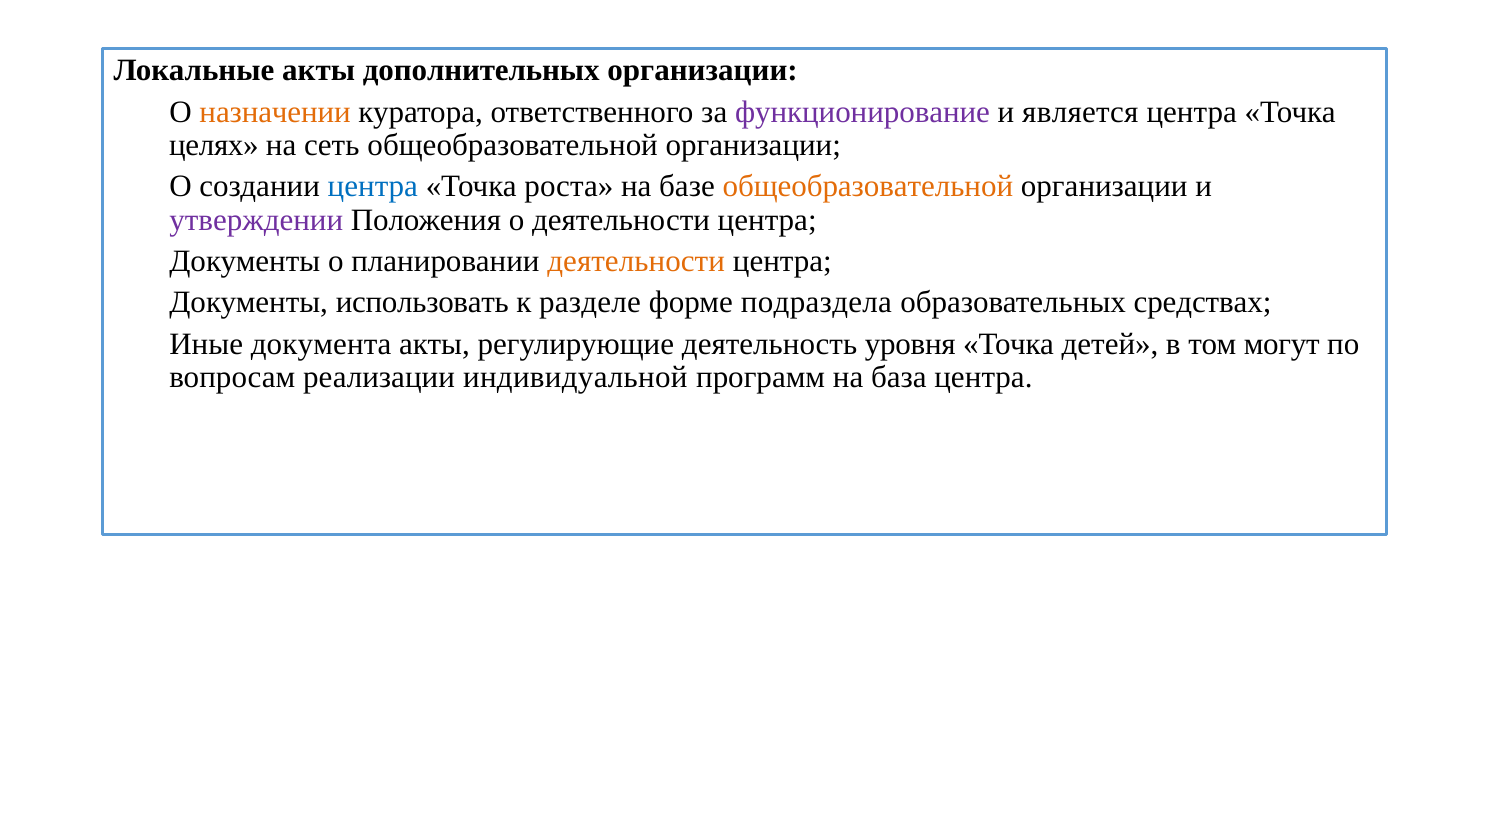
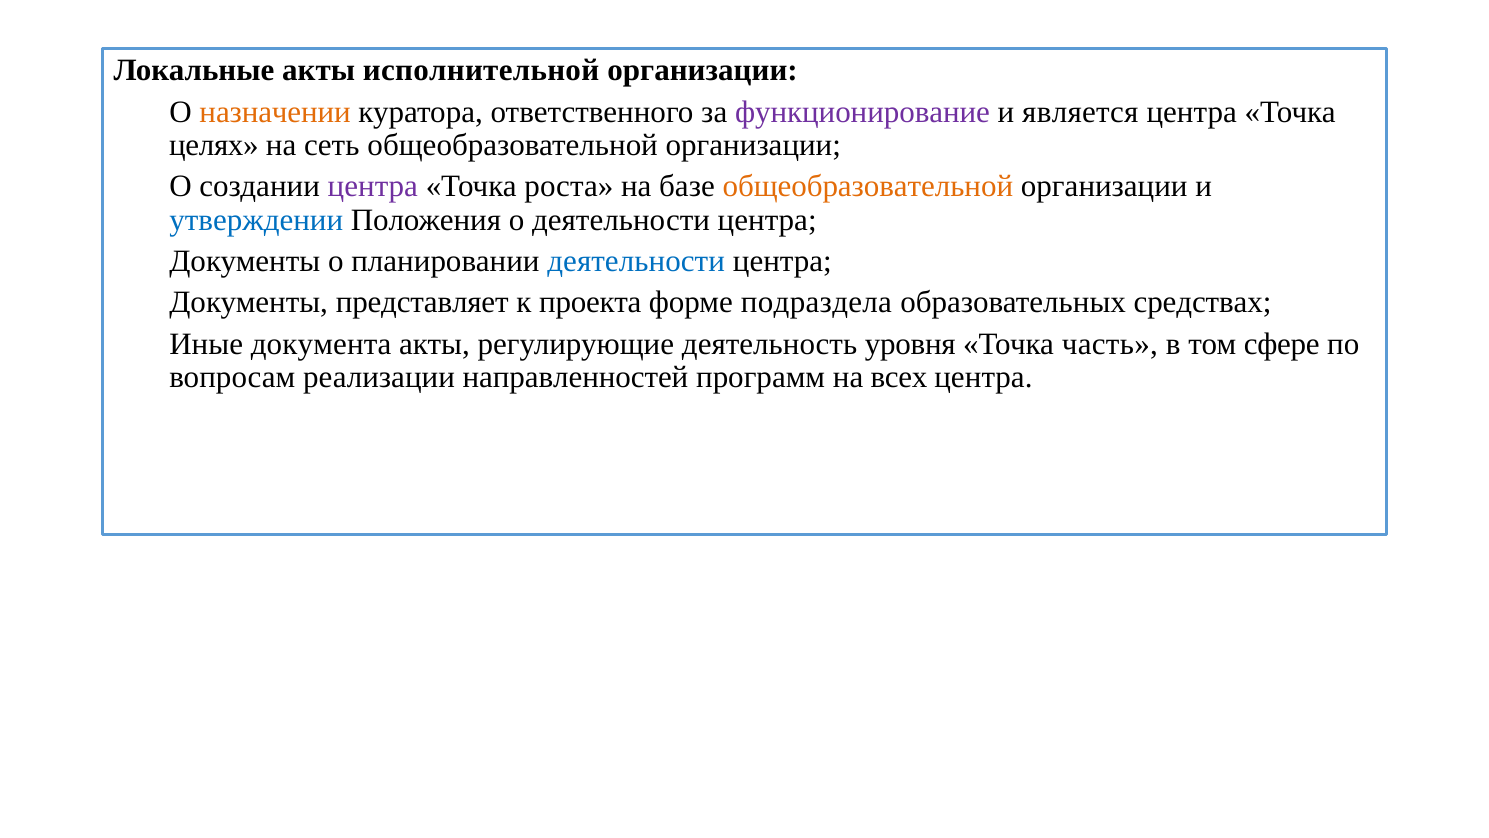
дополнительных: дополнительных -> исполнительной
центра at (373, 187) colour: blue -> purple
утверждении colour: purple -> blue
деятельности at (636, 261) colour: orange -> blue
использовать: использовать -> представляет
разделе: разделе -> проекта
детей: детей -> часть
могут: могут -> сфере
индивидуальной: индивидуальной -> направленностей
база: база -> всех
